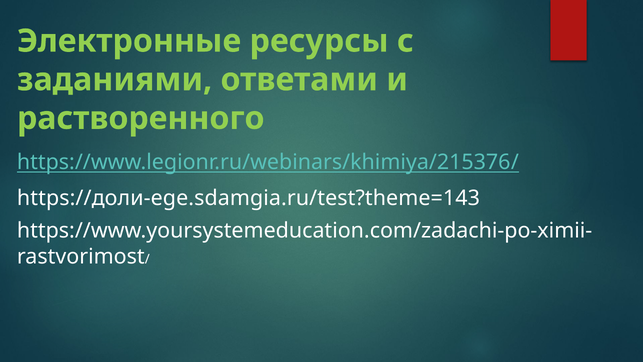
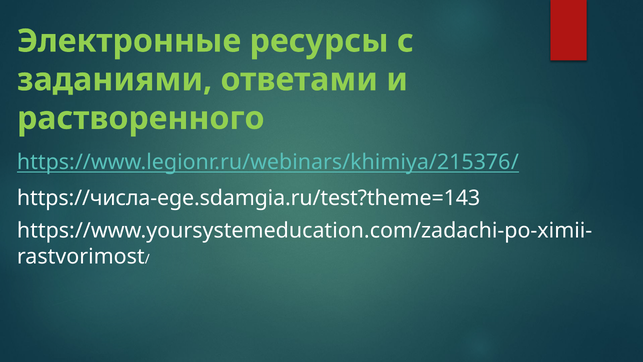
https://доли-ege.sdamgia.ru/test?theme=143: https://доли-ege.sdamgia.ru/test?theme=143 -> https://числа-ege.sdamgia.ru/test?theme=143
